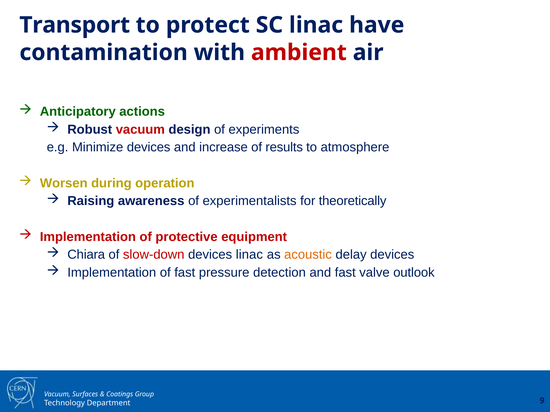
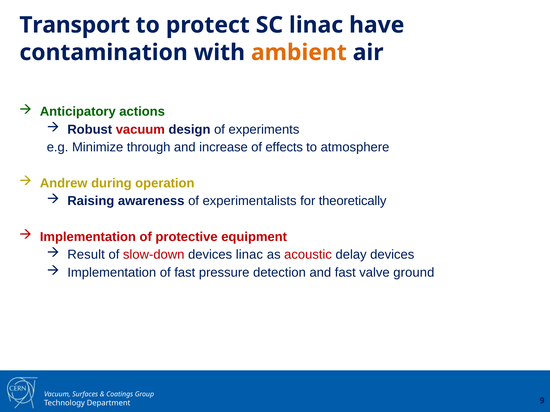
ambient colour: red -> orange
Minimize devices: devices -> through
results: results -> effects
Worsen: Worsen -> Andrew
Chiara: Chiara -> Result
acoustic colour: orange -> red
outlook: outlook -> ground
